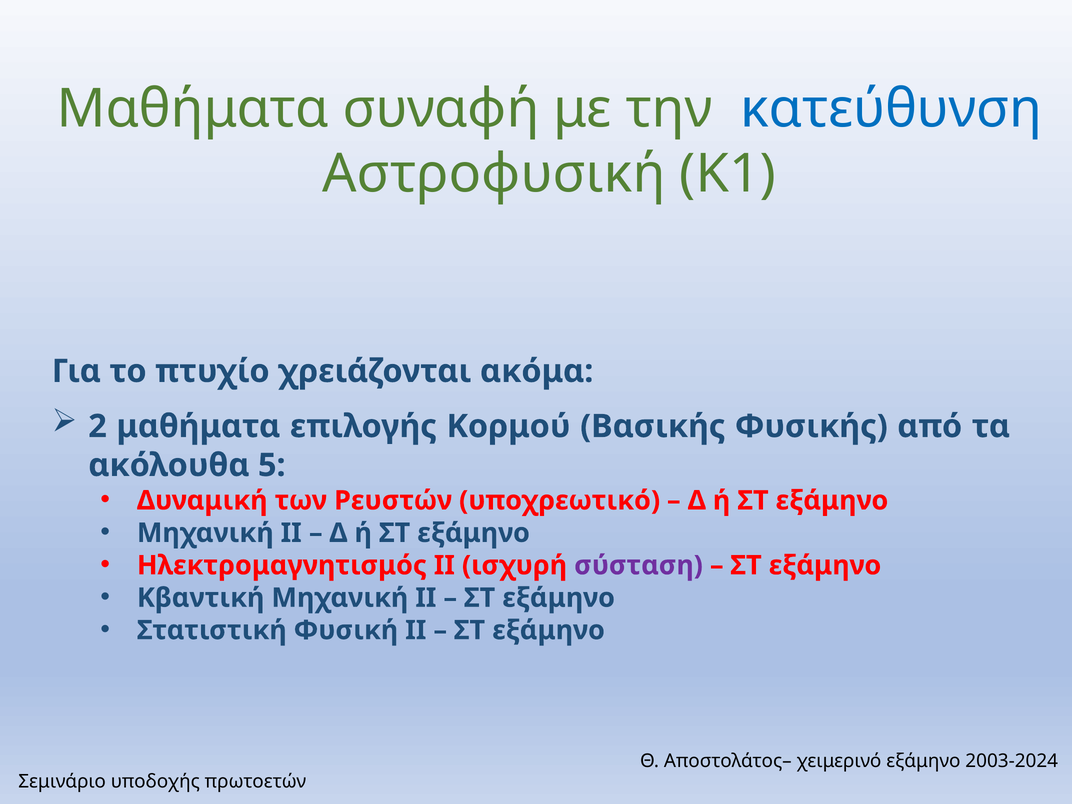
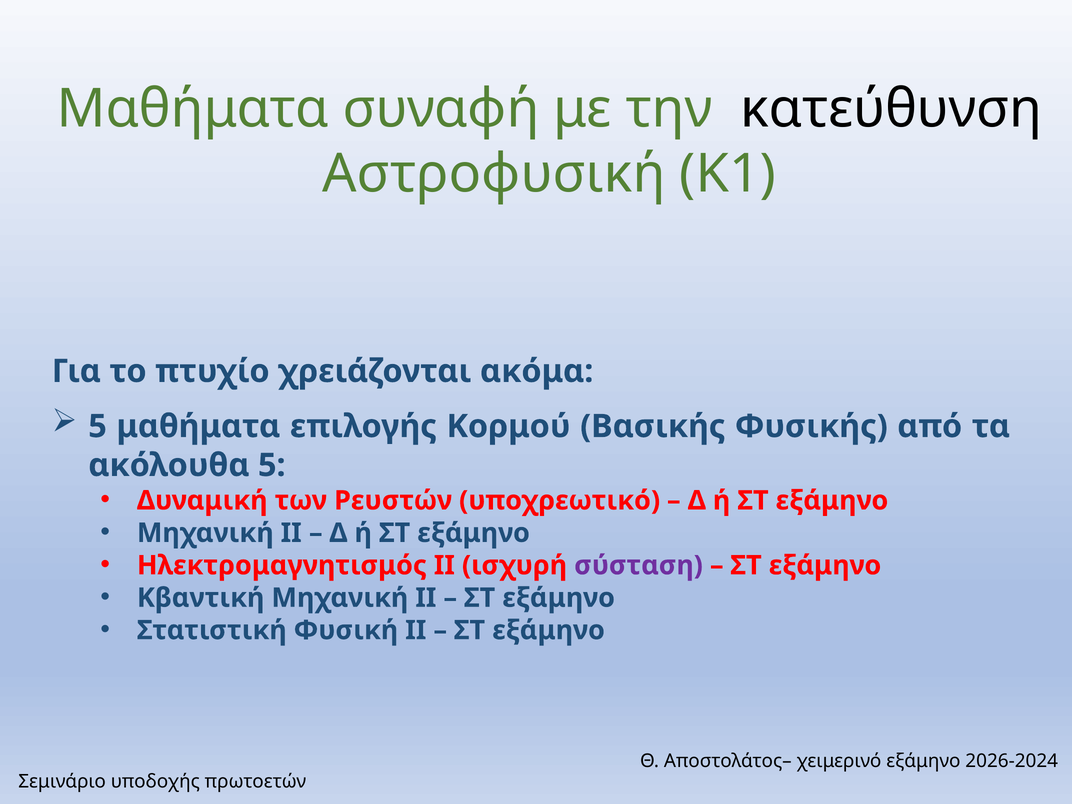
κατεύθυνση colour: blue -> black
2 at (98, 426): 2 -> 5
2003-2024: 2003-2024 -> 2026-2024
